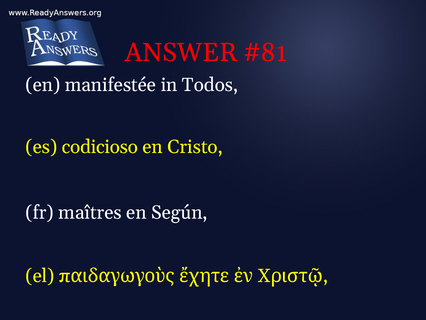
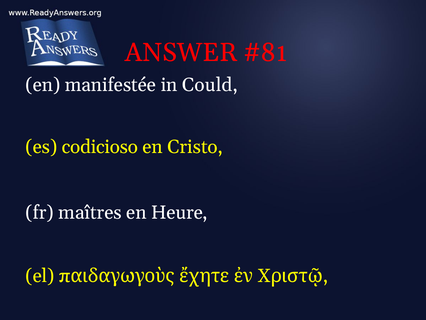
Todos: Todos -> Could
Según: Según -> Heure
